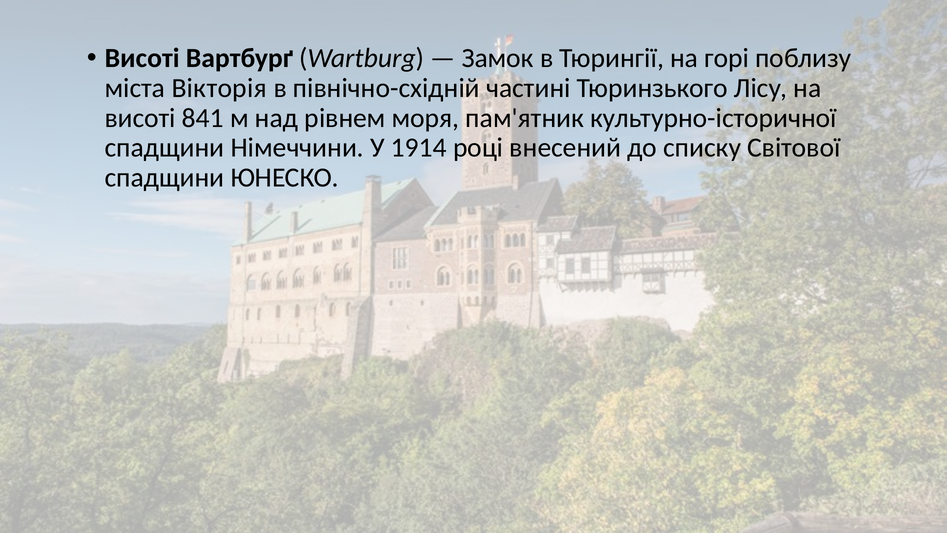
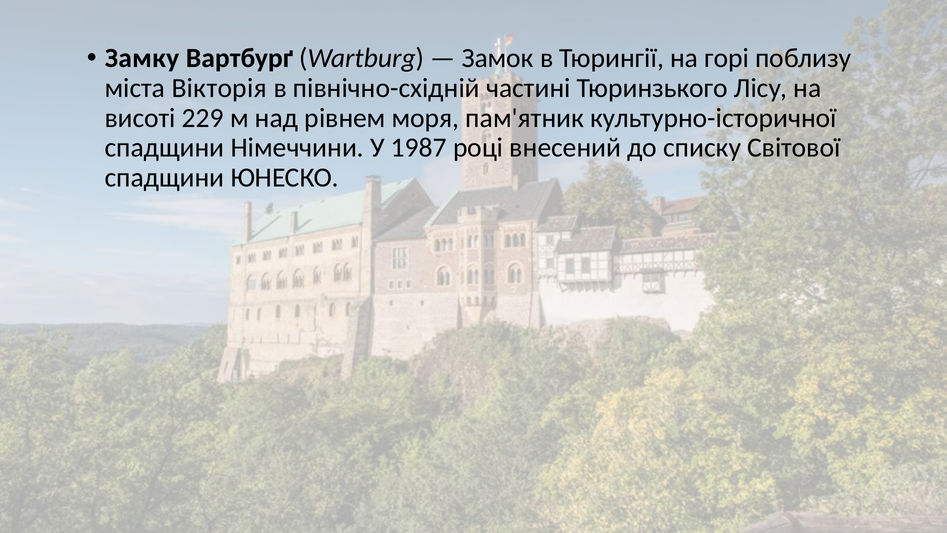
Висоті at (142, 58): Висоті -> Замку
841: 841 -> 229
1914: 1914 -> 1987
